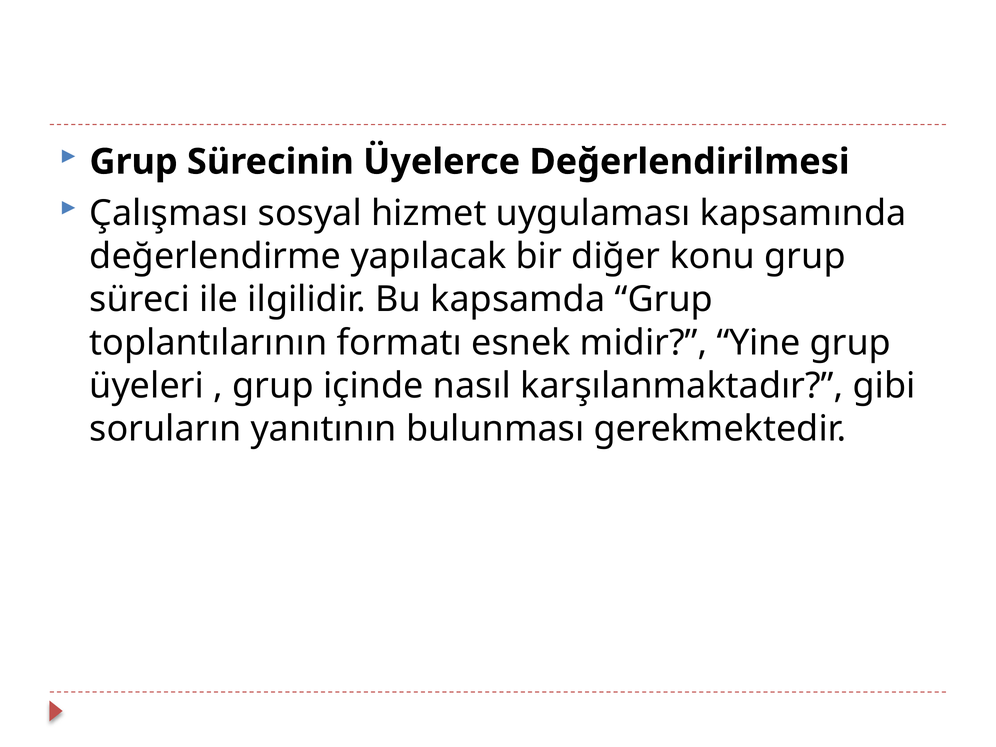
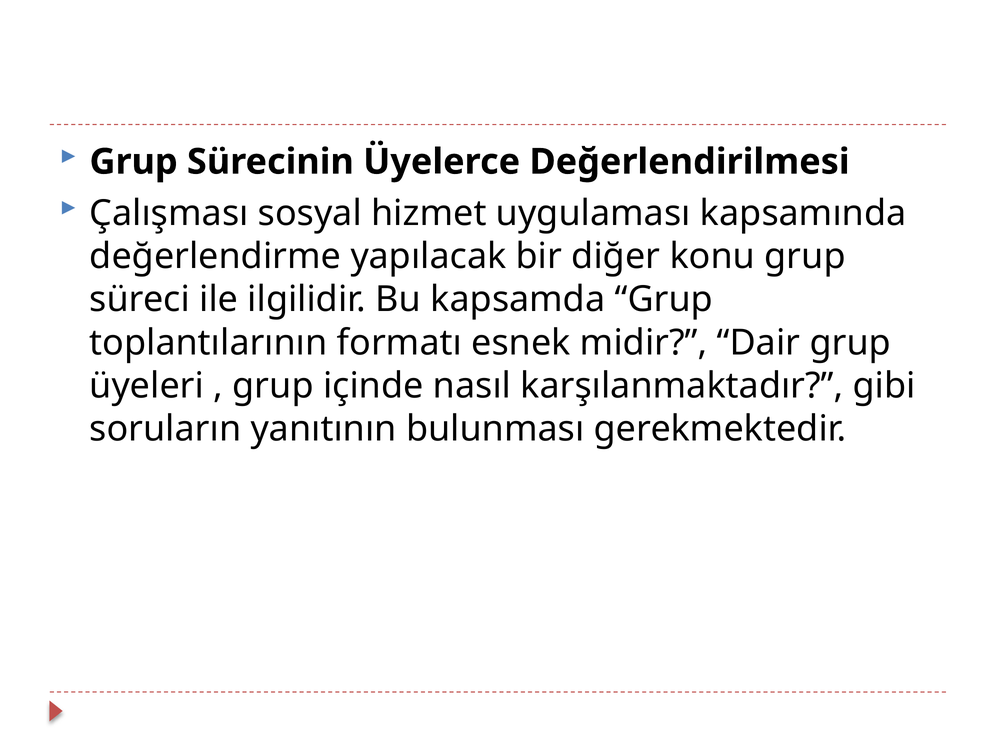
Yine: Yine -> Dair
